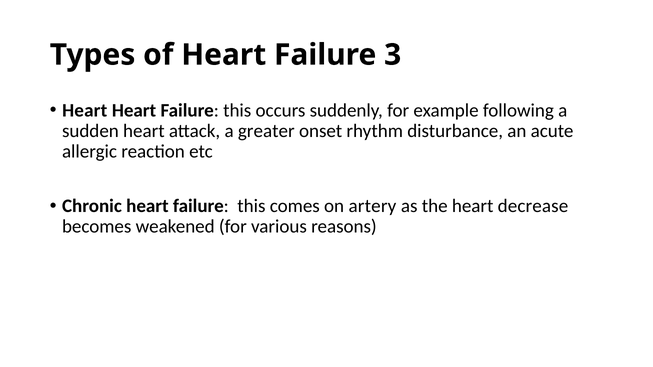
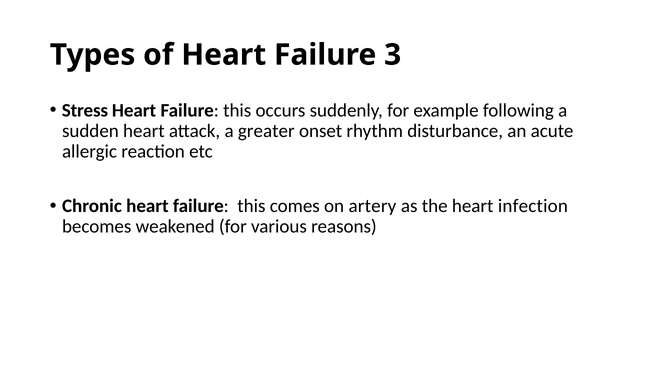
Heart at (85, 110): Heart -> Stress
decrease: decrease -> infection
